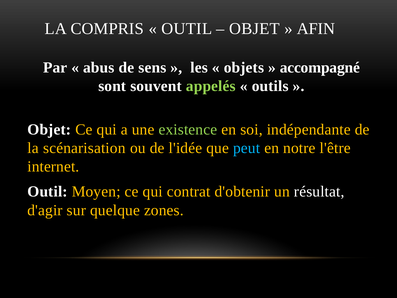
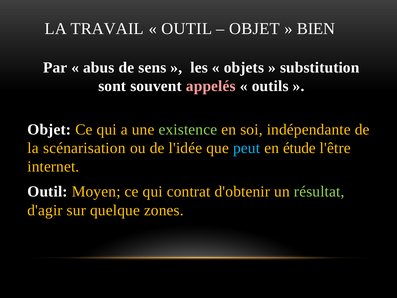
COMPRIS: COMPRIS -> TRAVAIL
AFIN: AFIN -> BIEN
accompagné: accompagné -> substitution
appelés colour: light green -> pink
notre: notre -> étude
résultat colour: white -> light green
